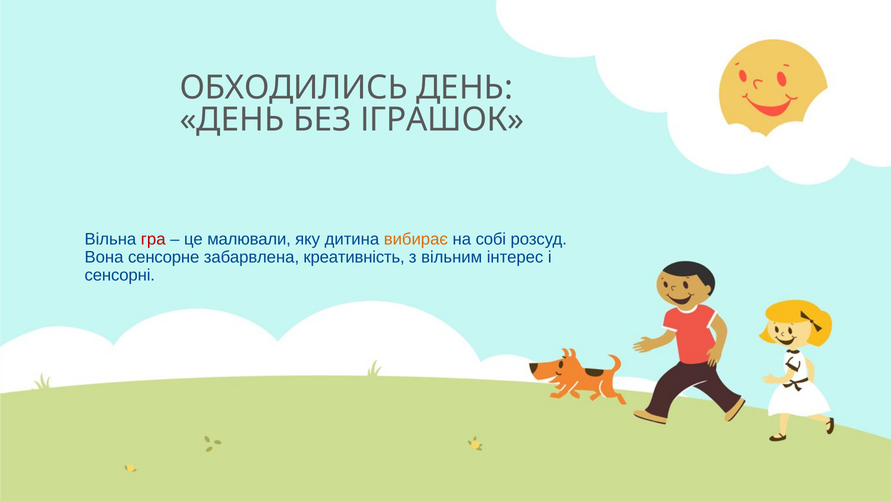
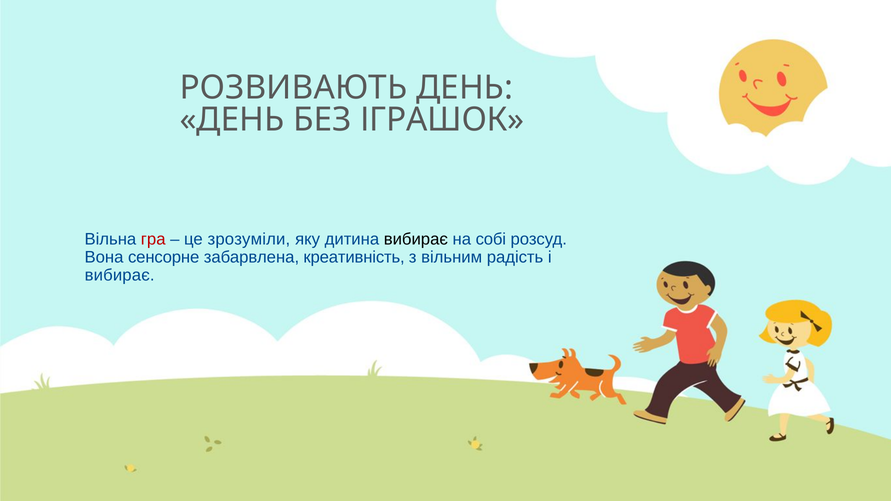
ОБХОДИЛИСЬ: ОБХОДИЛИСЬ -> РОЗВИВАЮТЬ
малювали: малювали -> зрозуміли
вибирає at (416, 239) colour: orange -> black
інтерес: інтерес -> радість
сенсорні at (120, 276): сенсорні -> вибирає
